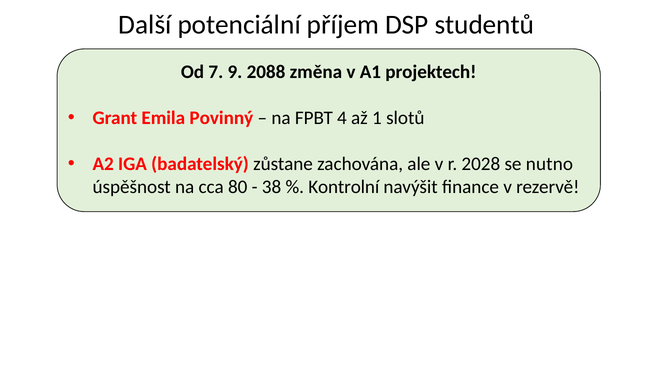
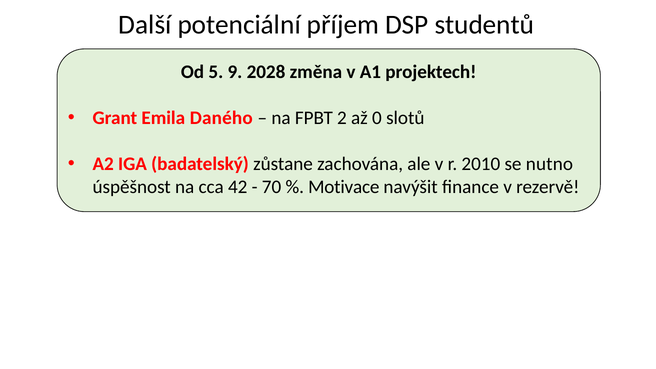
7: 7 -> 5
2088: 2088 -> 2028
Povinný: Povinný -> Daného
4: 4 -> 2
1: 1 -> 0
2028: 2028 -> 2010
80: 80 -> 42
38: 38 -> 70
Kontrolní: Kontrolní -> Motivace
